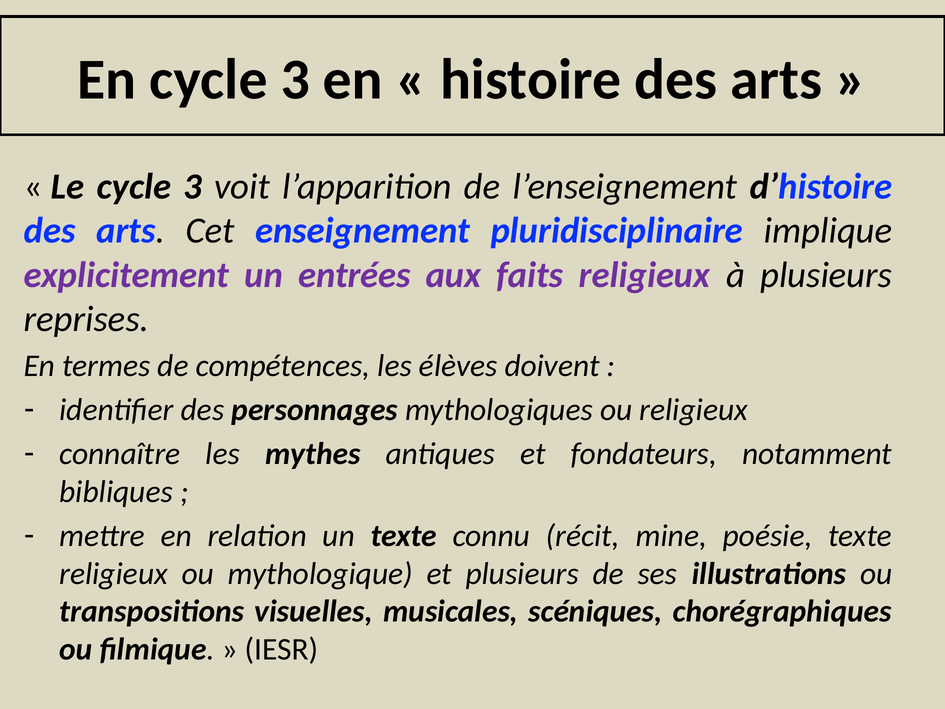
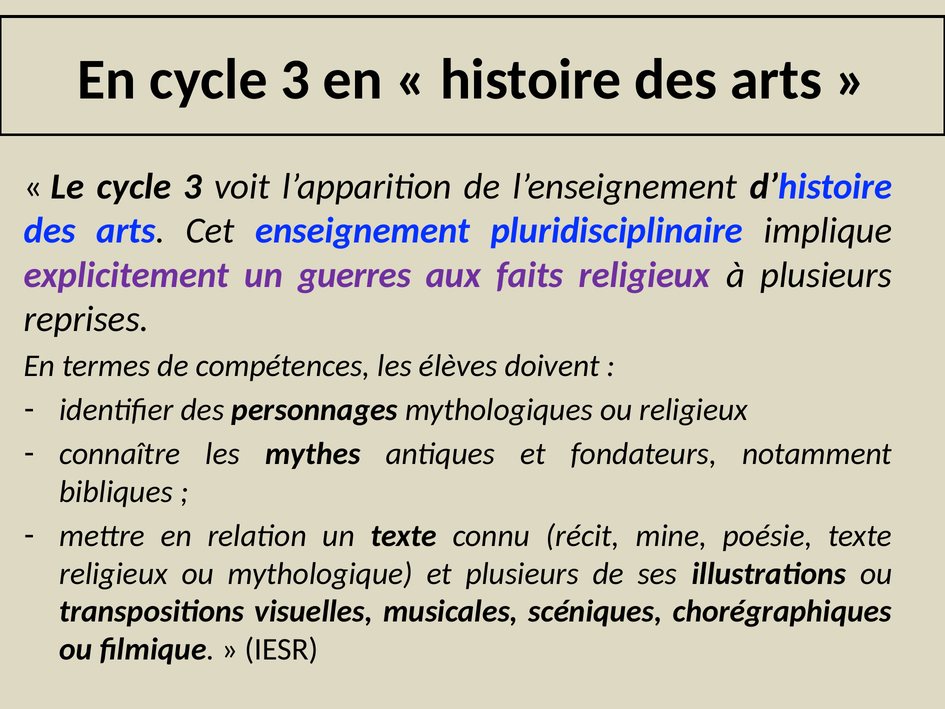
entrées: entrées -> guerres
